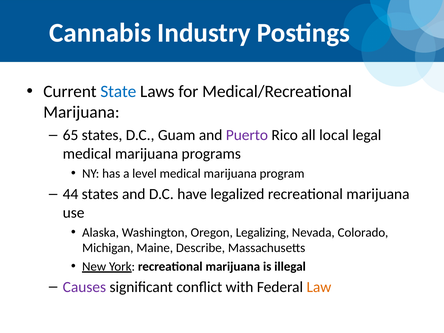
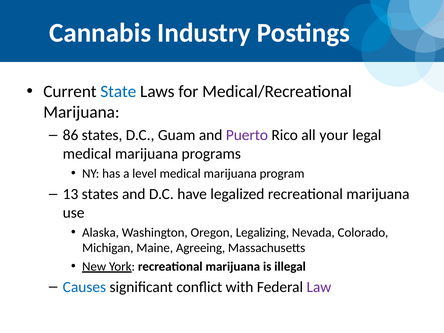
65: 65 -> 86
local: local -> your
44: 44 -> 13
Describe: Describe -> Agreeing
Causes colour: purple -> blue
Law colour: orange -> purple
